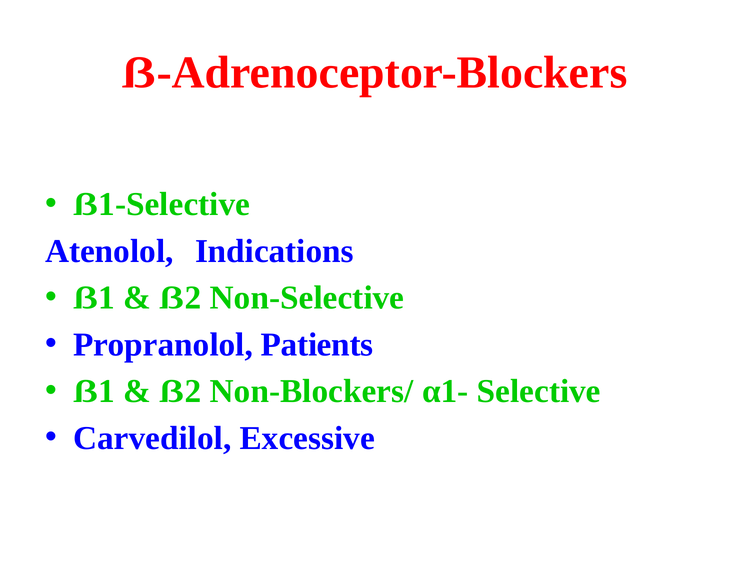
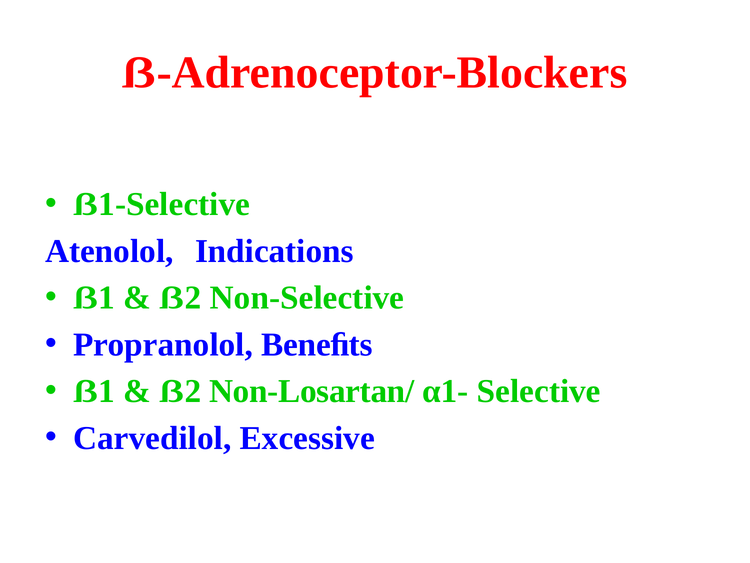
Patients: Patients -> Beneﬁts
Non-Blockers/: Non-Blockers/ -> Non-Losartan/
